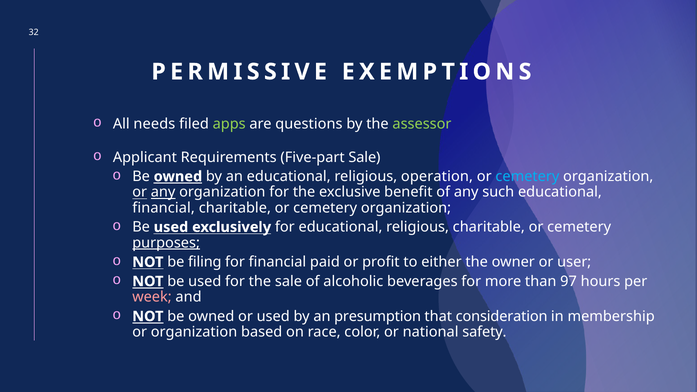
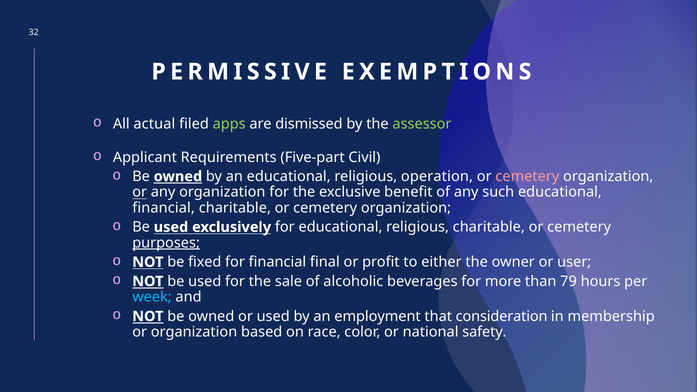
needs: needs -> actual
questions: questions -> dismissed
Five-part Sale: Sale -> Civil
cemetery at (527, 176) colour: light blue -> pink
any at (163, 192) underline: present -> none
filing: filing -> fixed
paid: paid -> final
97: 97 -> 79
week colour: pink -> light blue
presumption: presumption -> employment
